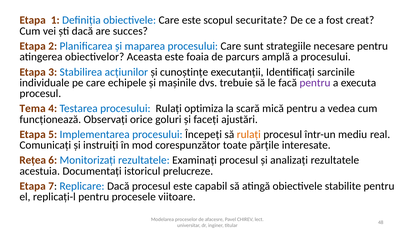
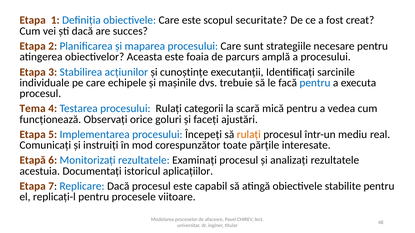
pentru at (315, 83) colour: purple -> blue
optimiza: optimiza -> categorii
Rețea: Rețea -> Etapă
prelucreze: prelucreze -> aplicațiilor
